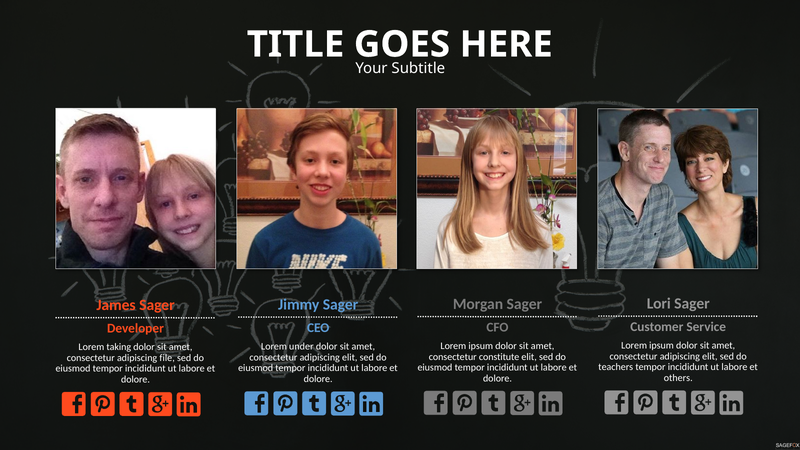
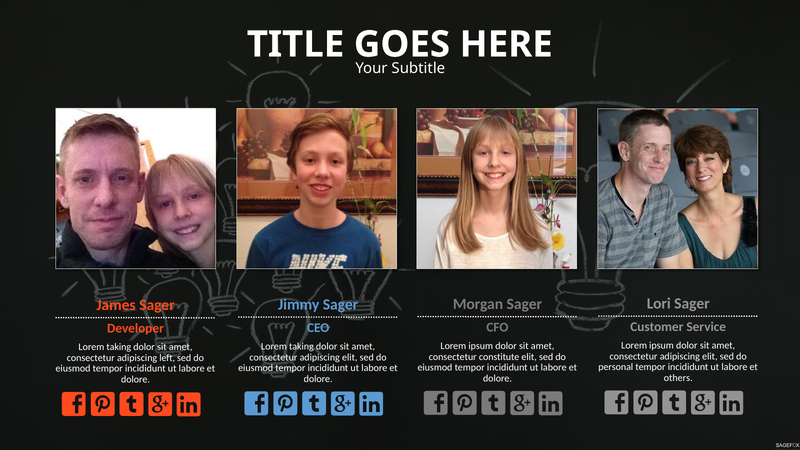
under at (301, 346): under -> taking
file: file -> left
teachers: teachers -> personal
